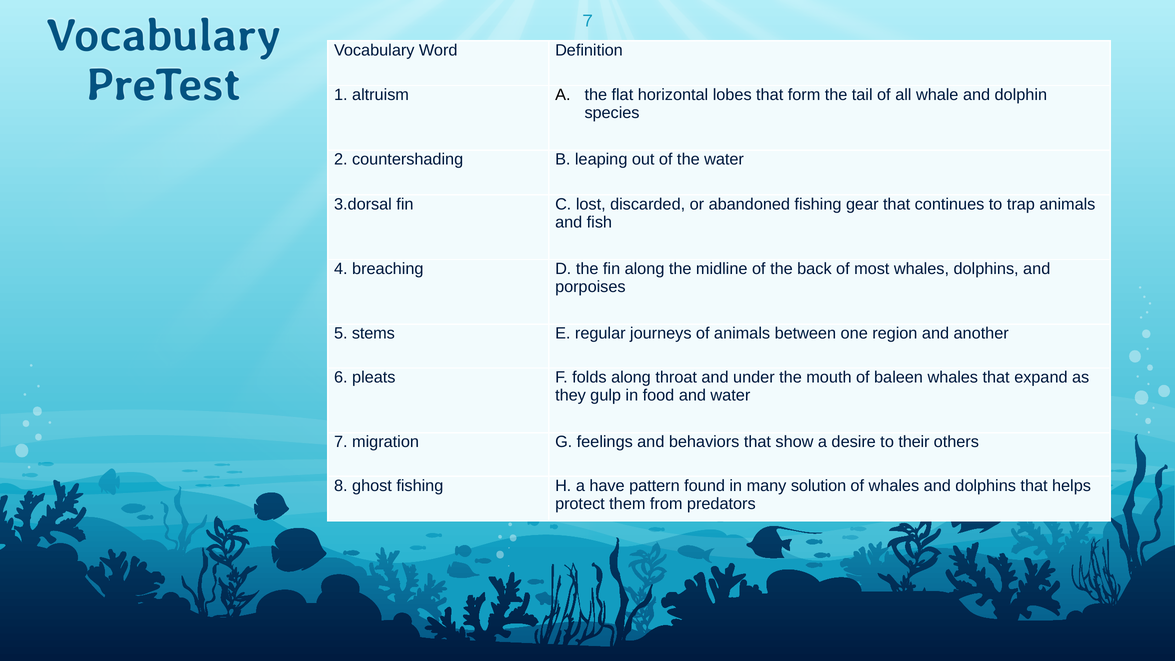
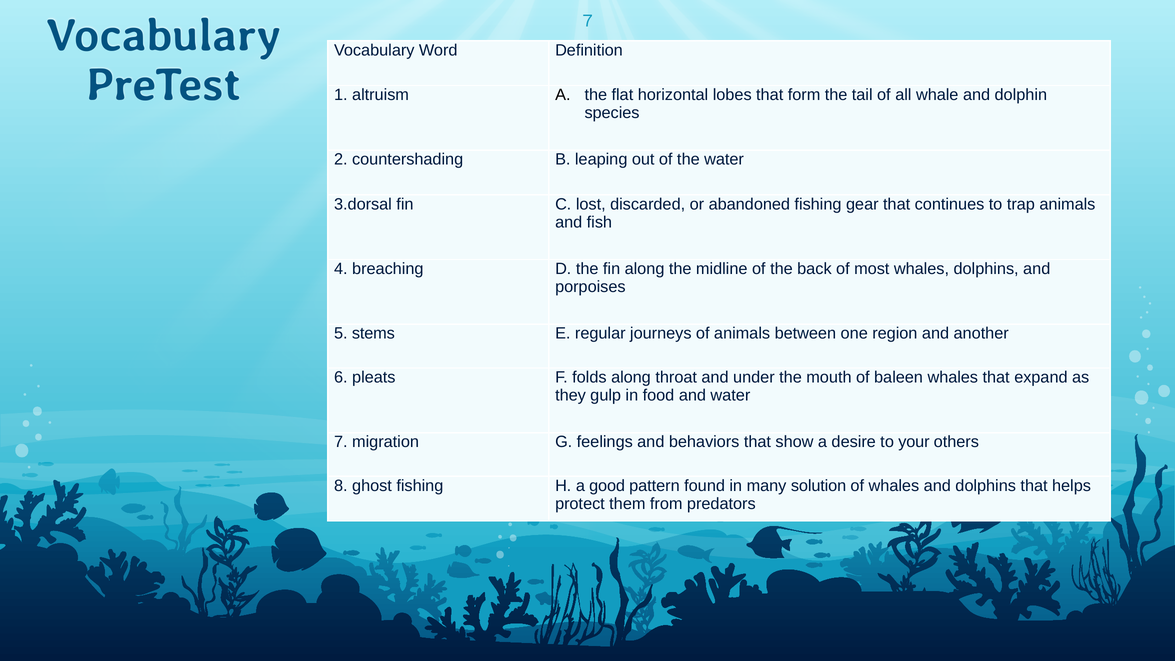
their: their -> your
have: have -> good
